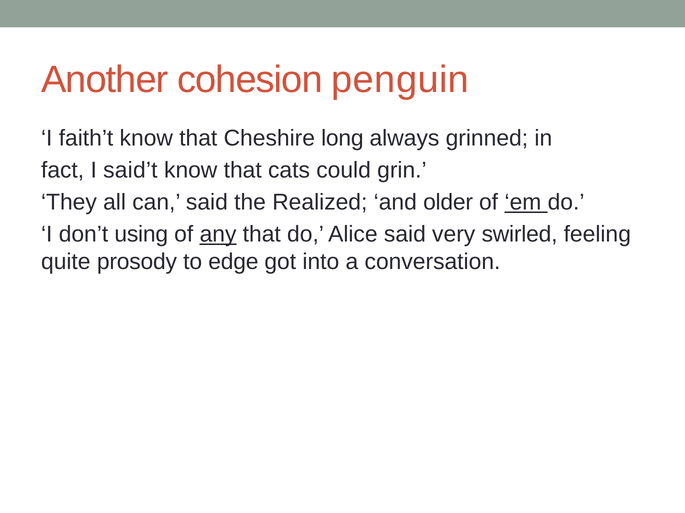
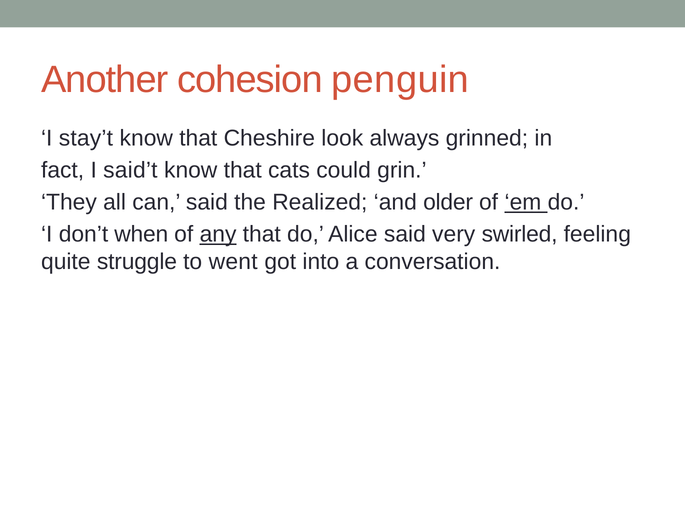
faith’t: faith’t -> stay’t
long: long -> look
using: using -> when
prosody: prosody -> struggle
edge: edge -> went
